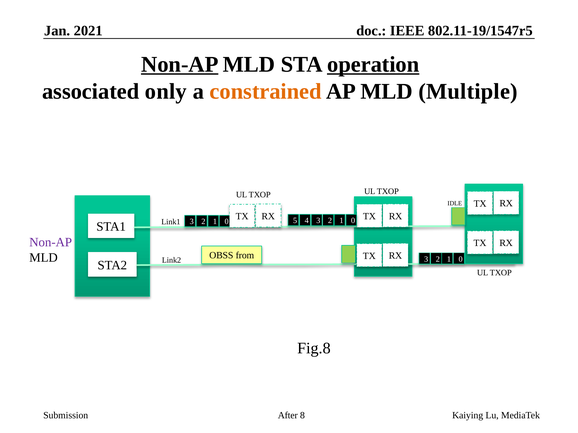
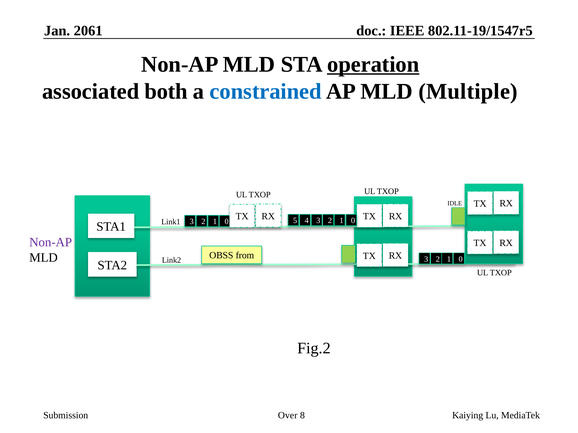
2021: 2021 -> 2061
Non-AP at (180, 64) underline: present -> none
only: only -> both
constrained colour: orange -> blue
Fig.8: Fig.8 -> Fig.2
After: After -> Over
